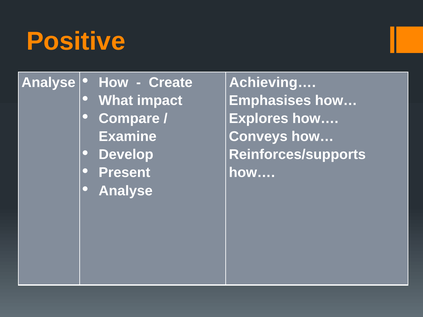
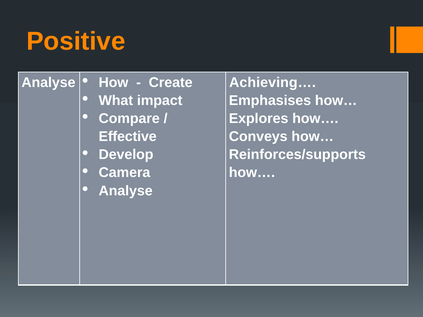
Examine: Examine -> Effective
Present: Present -> Camera
